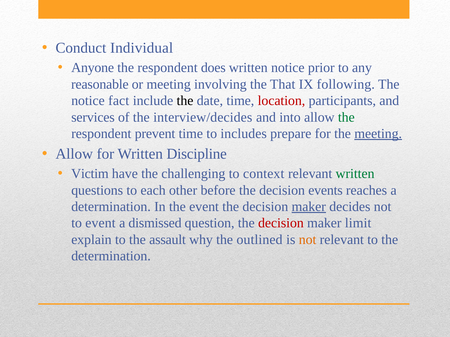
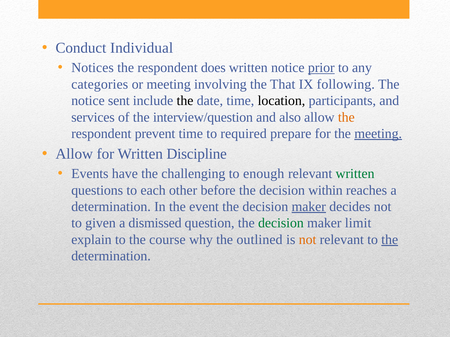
Anyone: Anyone -> Notices
prior underline: none -> present
reasonable: reasonable -> categories
fact: fact -> sent
location colour: red -> black
interview/decides: interview/decides -> interview/question
into: into -> also
the at (346, 117) colour: green -> orange
includes: includes -> required
Victim: Victim -> Events
context: context -> enough
events: events -> within
to event: event -> given
decision at (281, 223) colour: red -> green
assault: assault -> course
the at (390, 240) underline: none -> present
